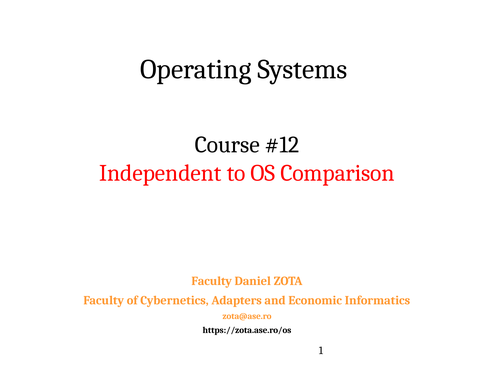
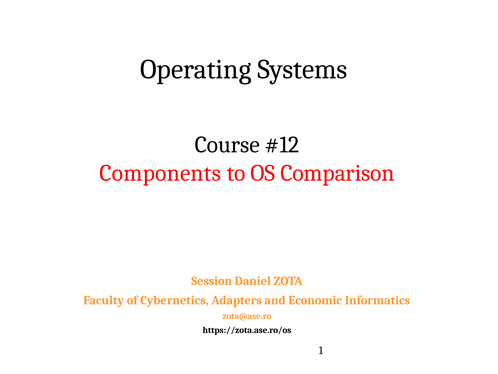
Independent: Independent -> Components
Faculty at (212, 281): Faculty -> Session
